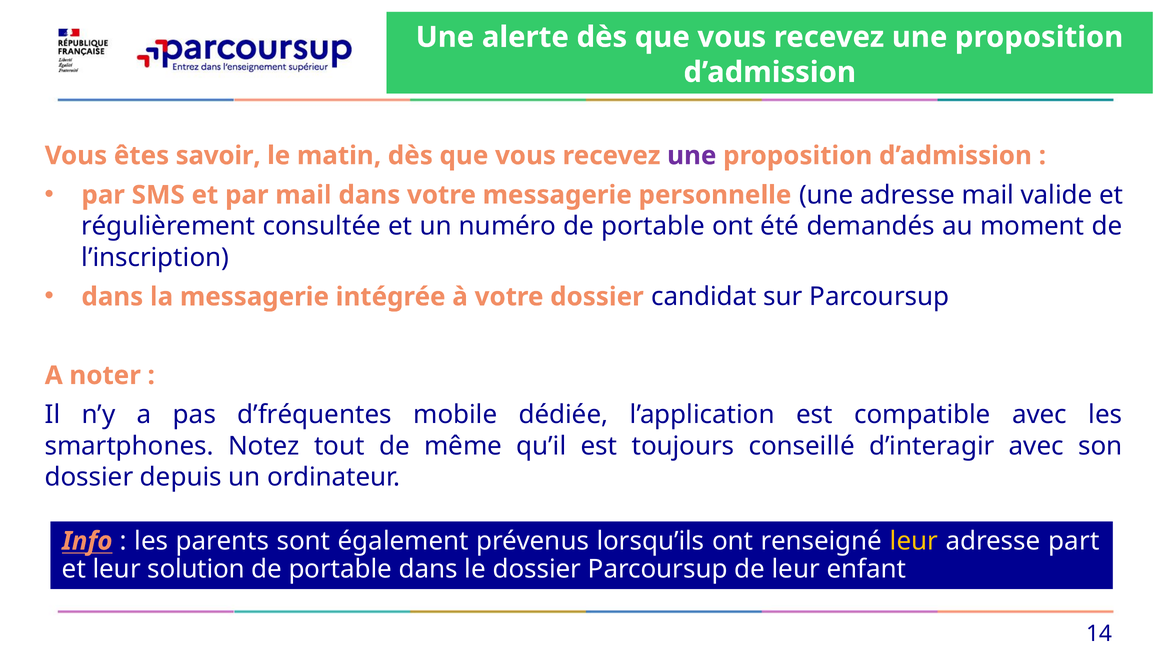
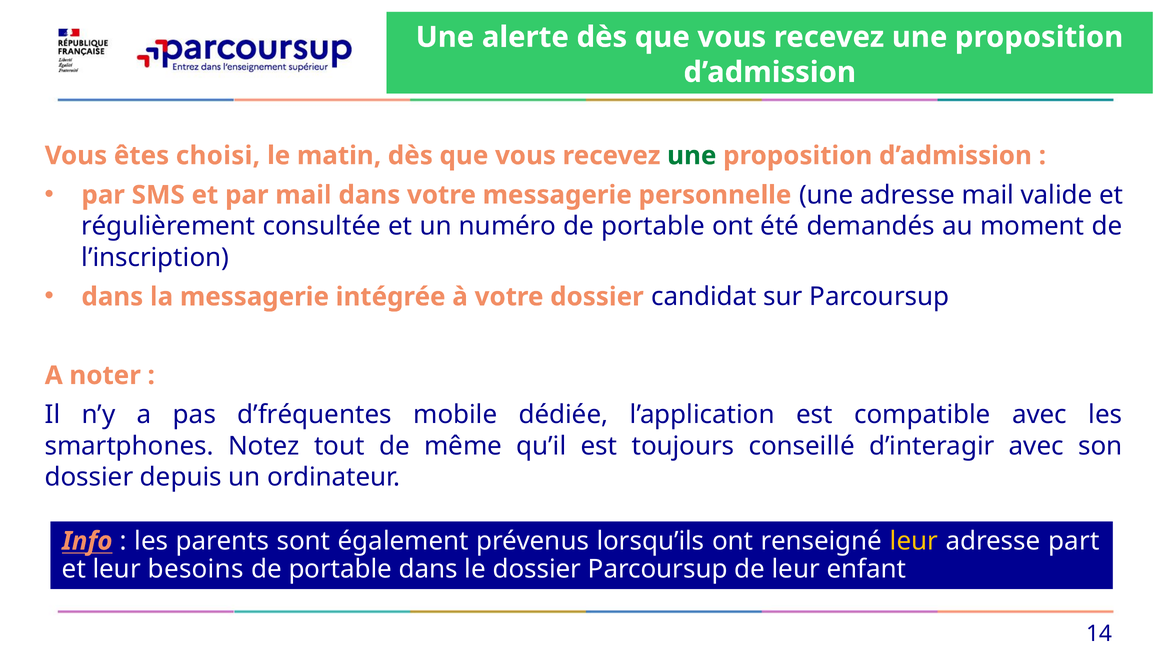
savoir: savoir -> choisi
une at (692, 156) colour: purple -> green
solution: solution -> besoins
